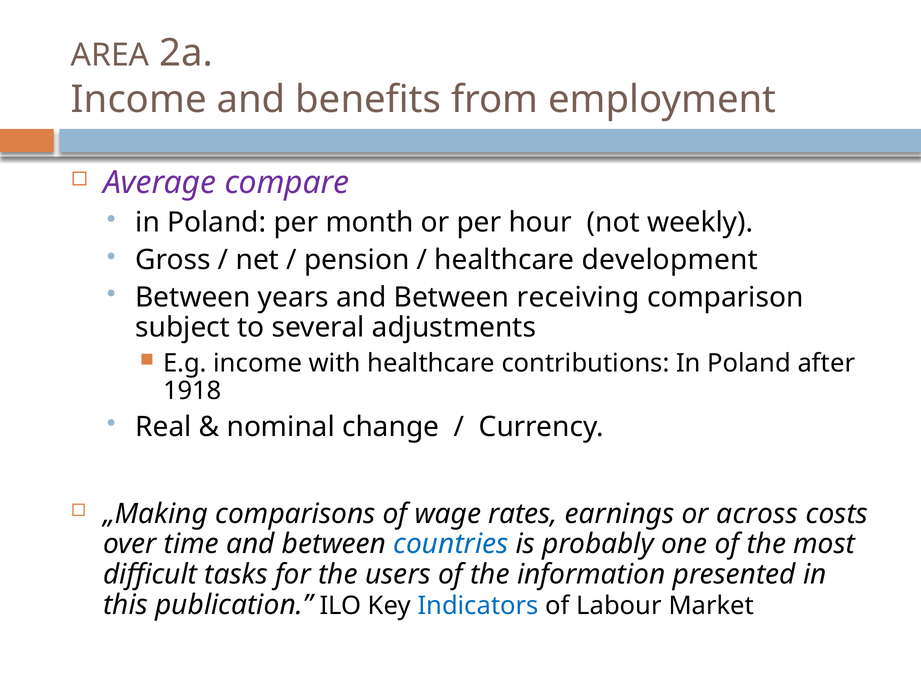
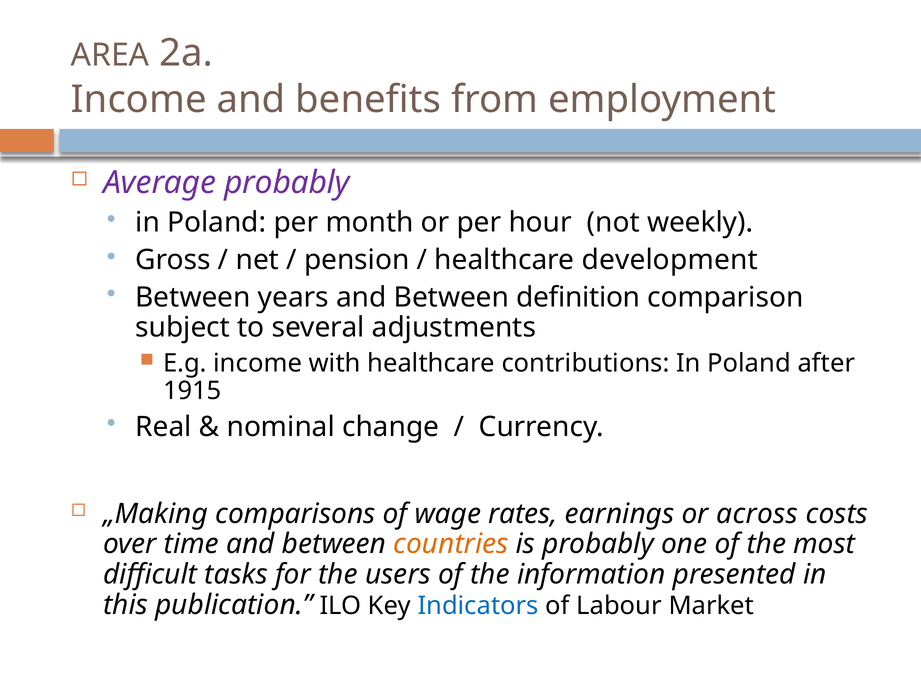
Average compare: compare -> probably
receiving: receiving -> definition
1918: 1918 -> 1915
countries colour: blue -> orange
